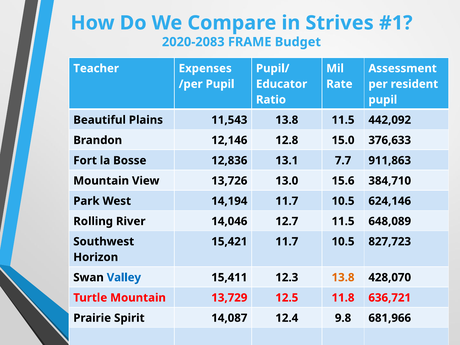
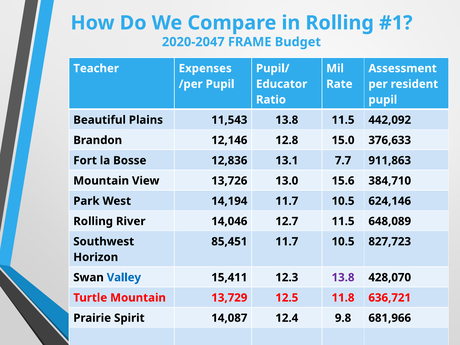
in Strives: Strives -> Rolling
2020-2083: 2020-2083 -> 2020-2047
15,421: 15,421 -> 85,451
13.8 at (343, 277) colour: orange -> purple
